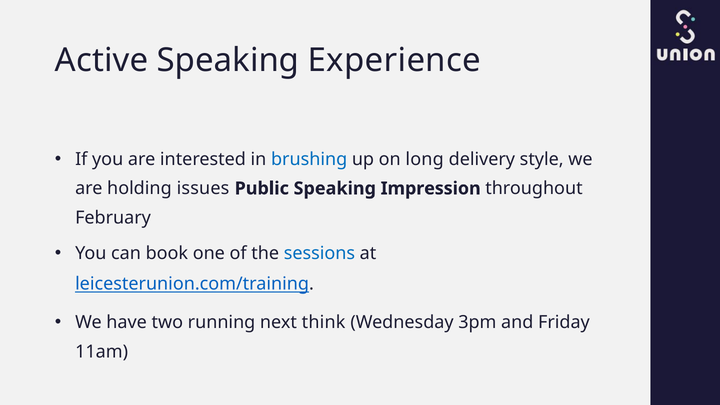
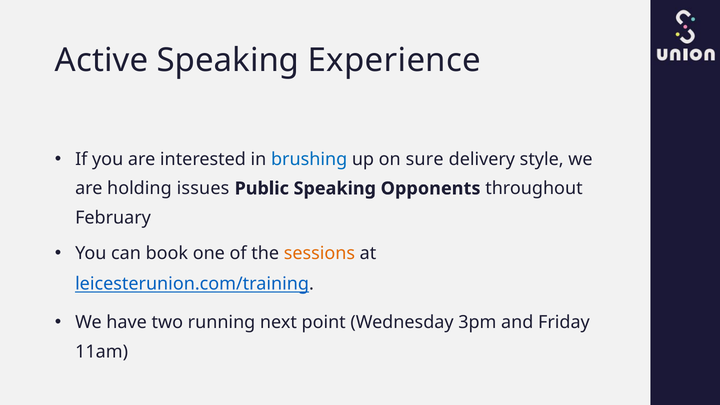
long: long -> sure
Impression: Impression -> Opponents
sessions colour: blue -> orange
think: think -> point
